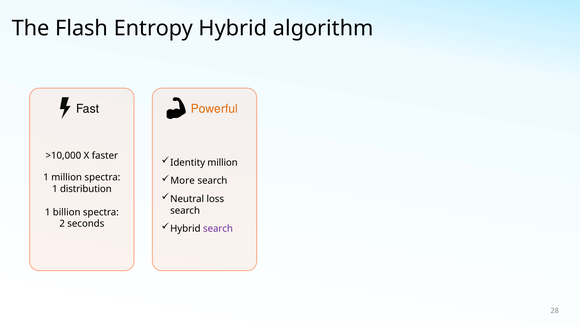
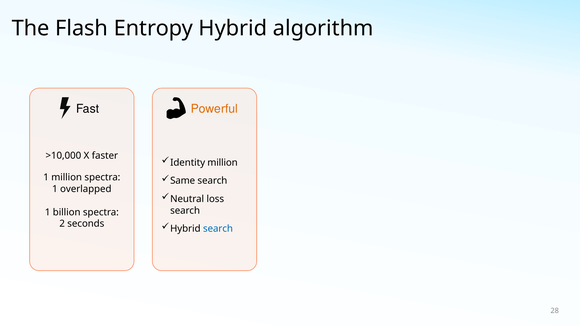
More: More -> Same
distribution: distribution -> overlapped
search at (218, 229) colour: purple -> blue
